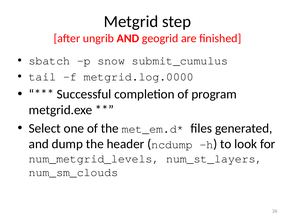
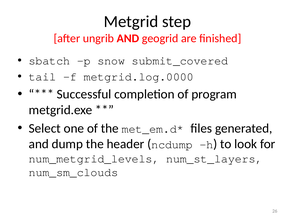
submit_cumulus: submit_cumulus -> submit_covered
